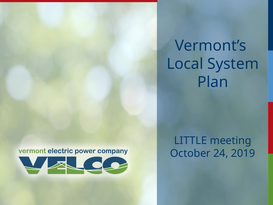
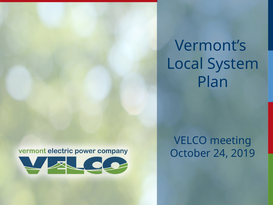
LITTLE: LITTLE -> VELCO
